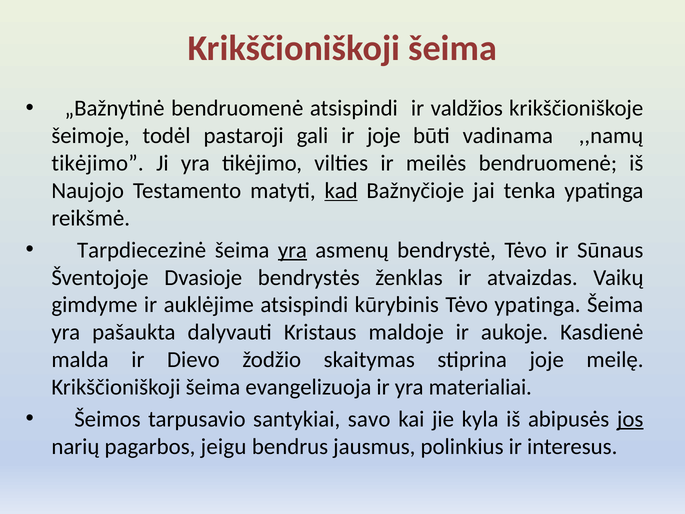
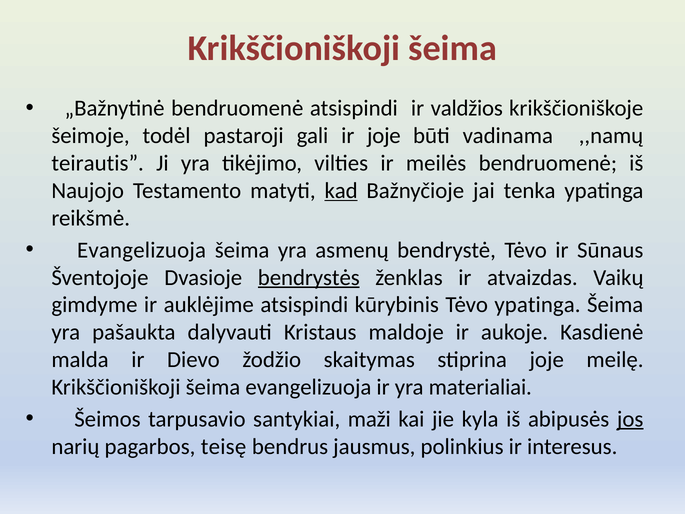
tikėjimo at (98, 163): tikėjimo -> teirautis
Tarpdiecezinė at (142, 250): Tarpdiecezinė -> Evangelizuoja
yra at (292, 250) underline: present -> none
bendrystės underline: none -> present
savo: savo -> maži
jeigu: jeigu -> teisę
